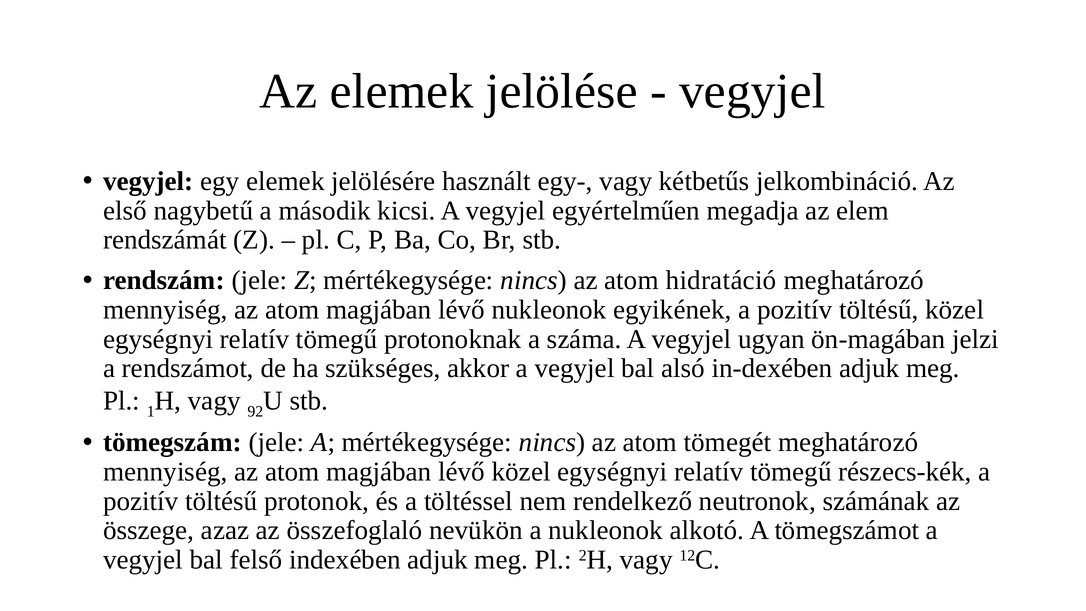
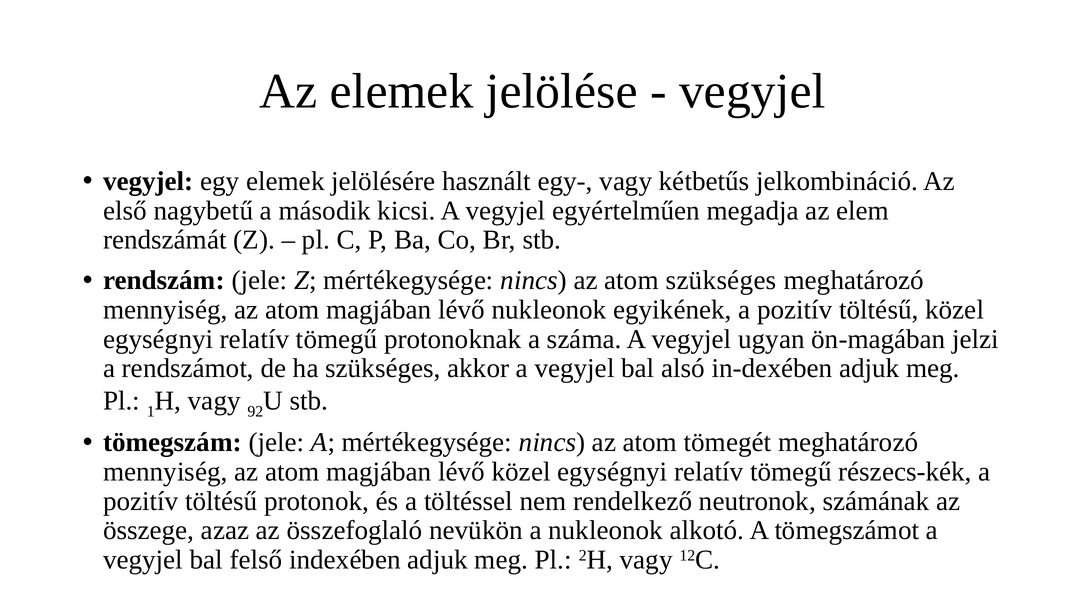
atom hidratáció: hidratáció -> szükséges
